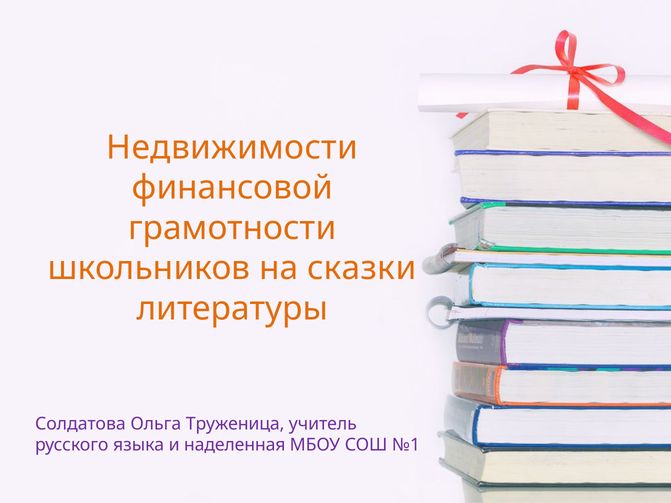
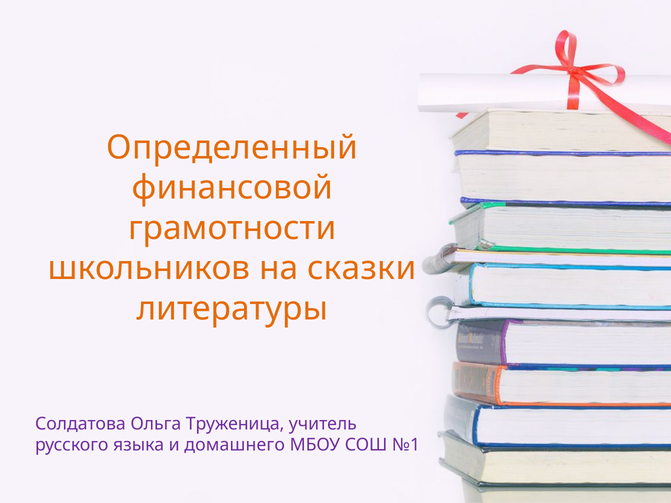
Недвижимости: Недвижимости -> Определенный
наделенная: наделенная -> домашнего
